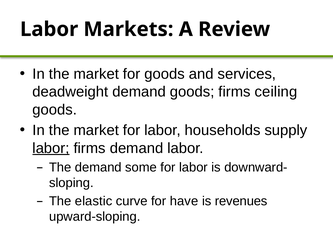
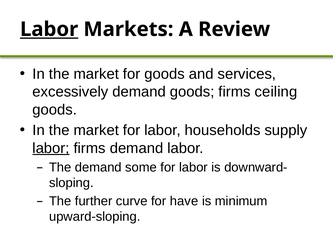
Labor at (49, 29) underline: none -> present
deadweight: deadweight -> excessively
elastic: elastic -> further
revenues: revenues -> minimum
